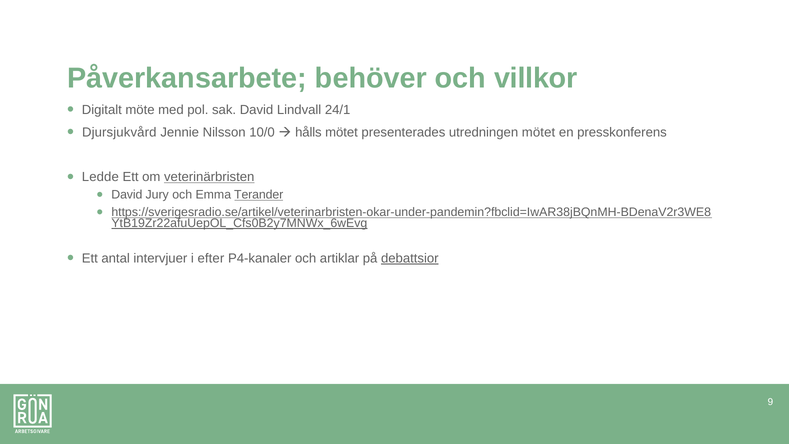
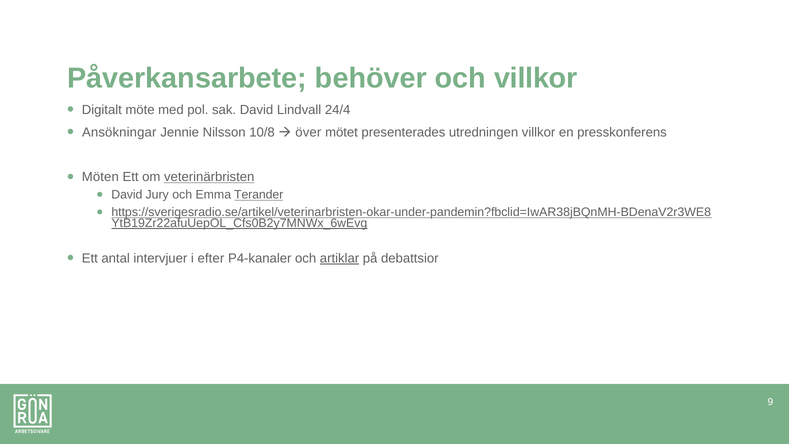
24/1: 24/1 -> 24/4
Djursjukvård: Djursjukvård -> Ansökningar
10/0: 10/0 -> 10/8
hålls: hålls -> över
utredningen mötet: mötet -> villkor
Ledde: Ledde -> Möten
artiklar underline: none -> present
debattsior underline: present -> none
